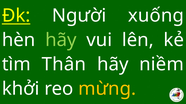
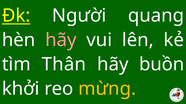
xuống: xuống -> quang
hãy at (61, 40) colour: light green -> pink
niềm: niềm -> buồn
